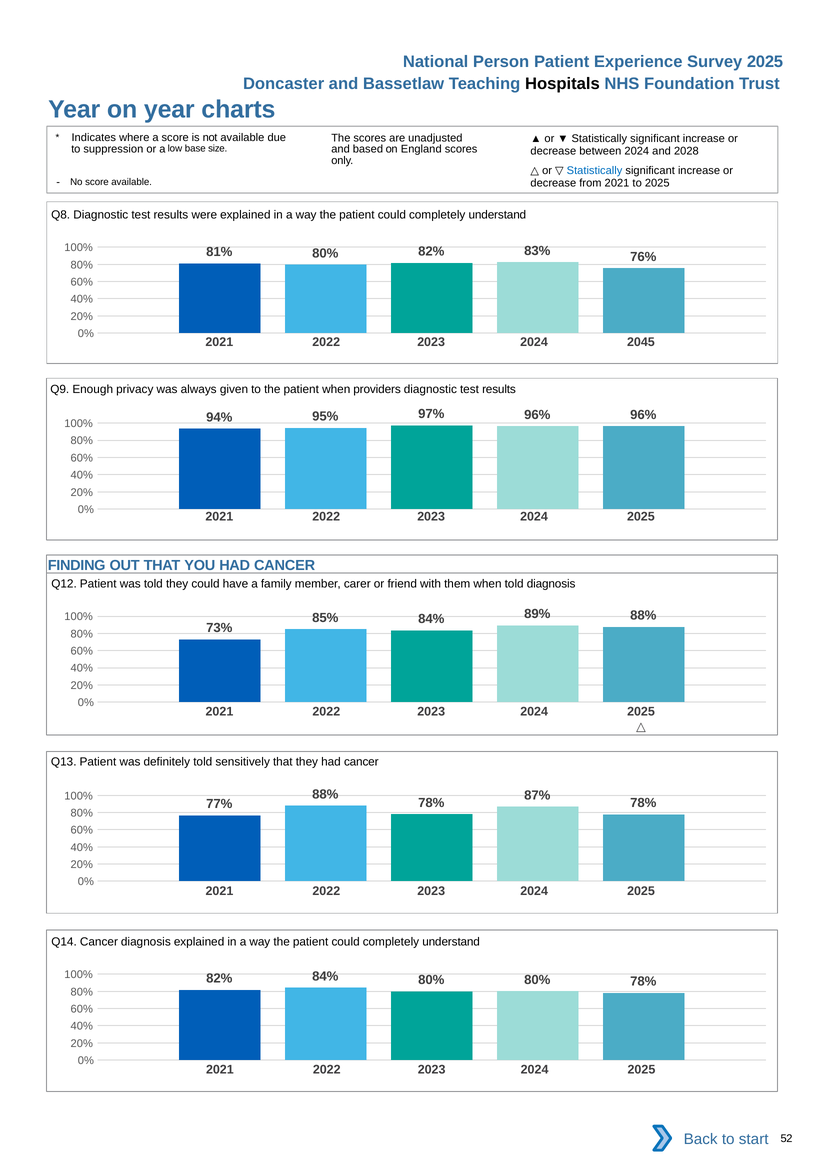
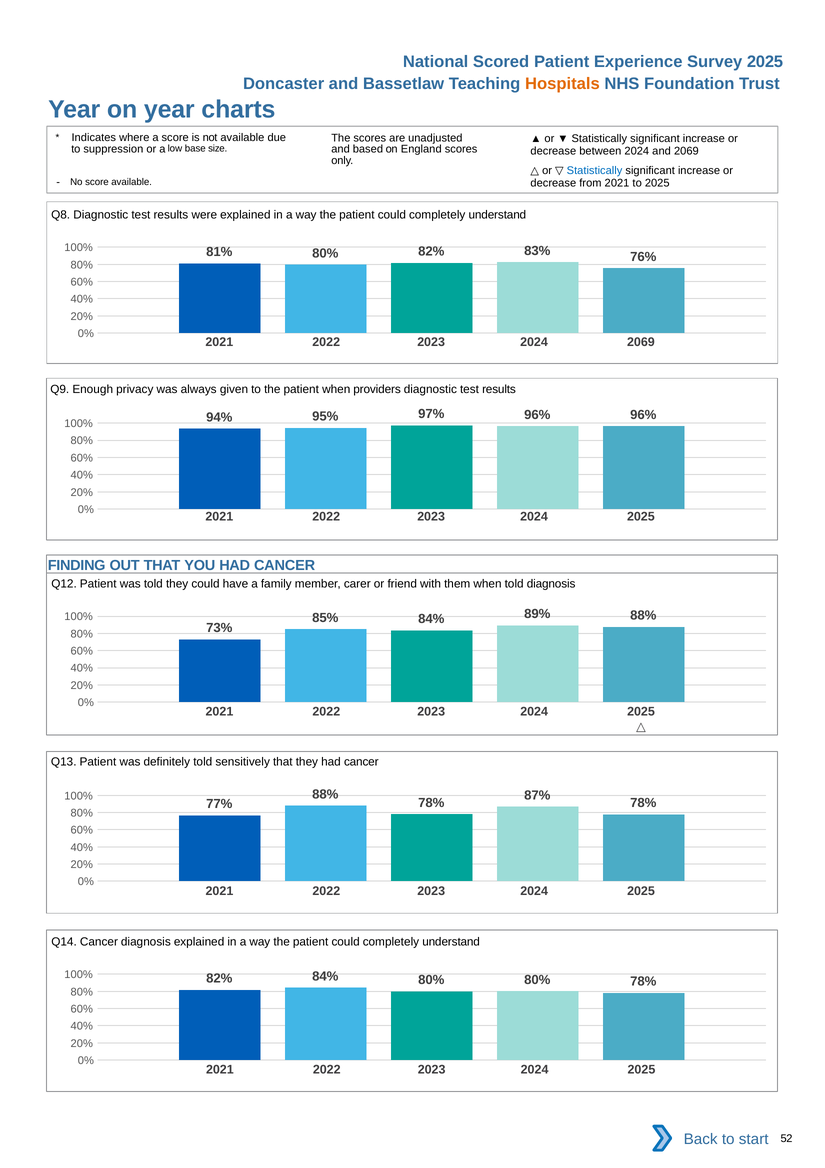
Person: Person -> Scored
Hospitals colour: black -> orange
and 2028: 2028 -> 2069
2024 2045: 2045 -> 2069
